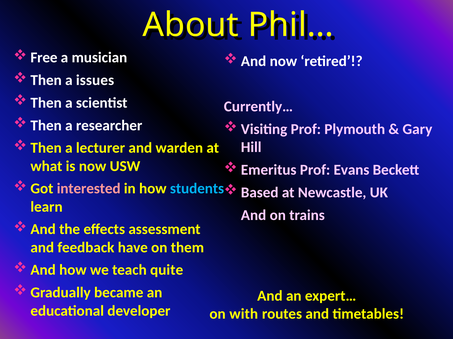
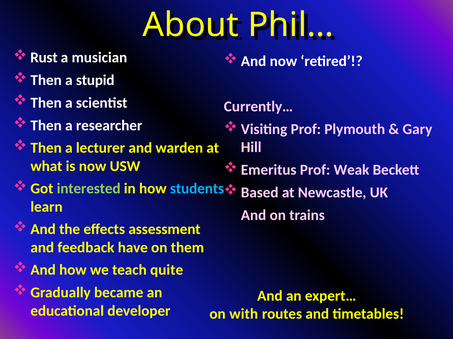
Free: Free -> Rust
issues: issues -> stupid
Evans: Evans -> Weak
interested colour: pink -> light green
